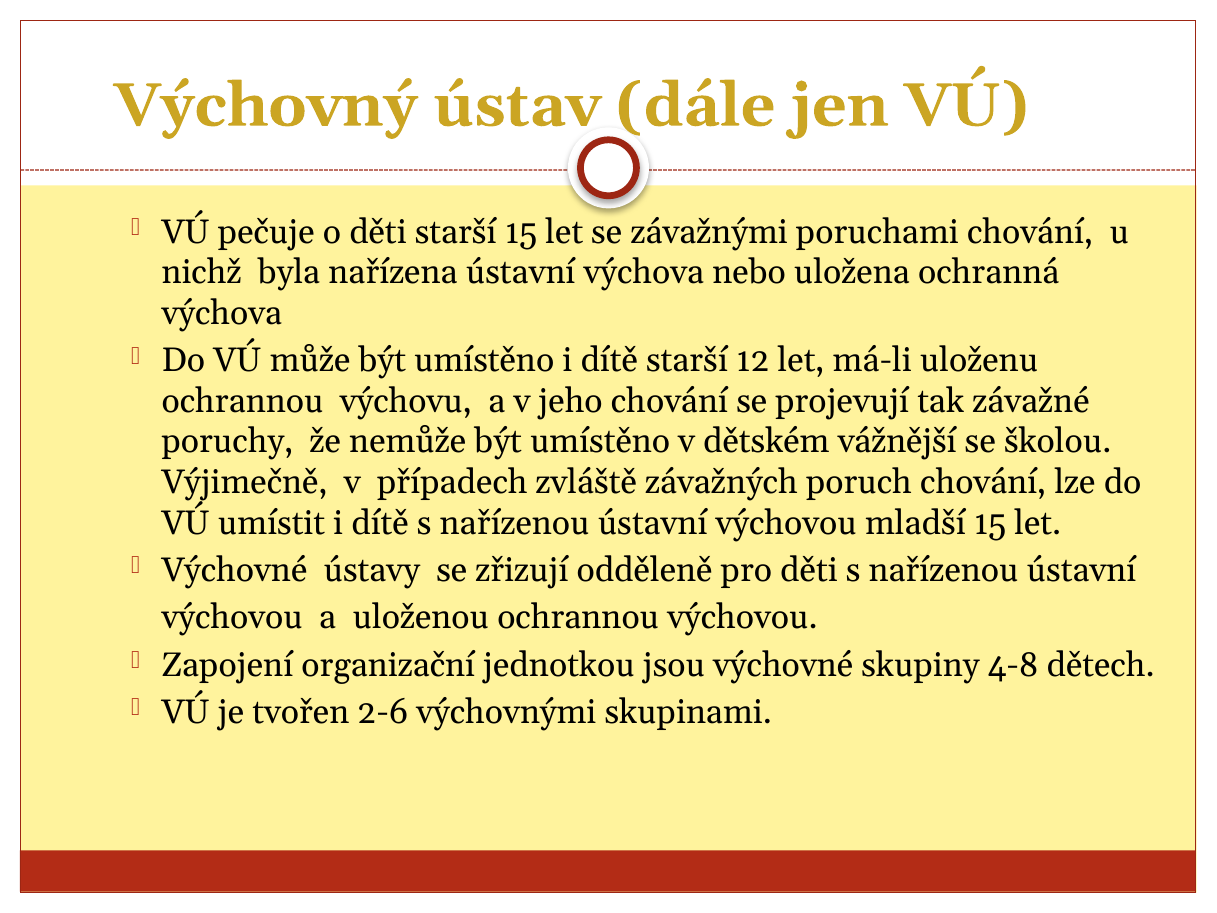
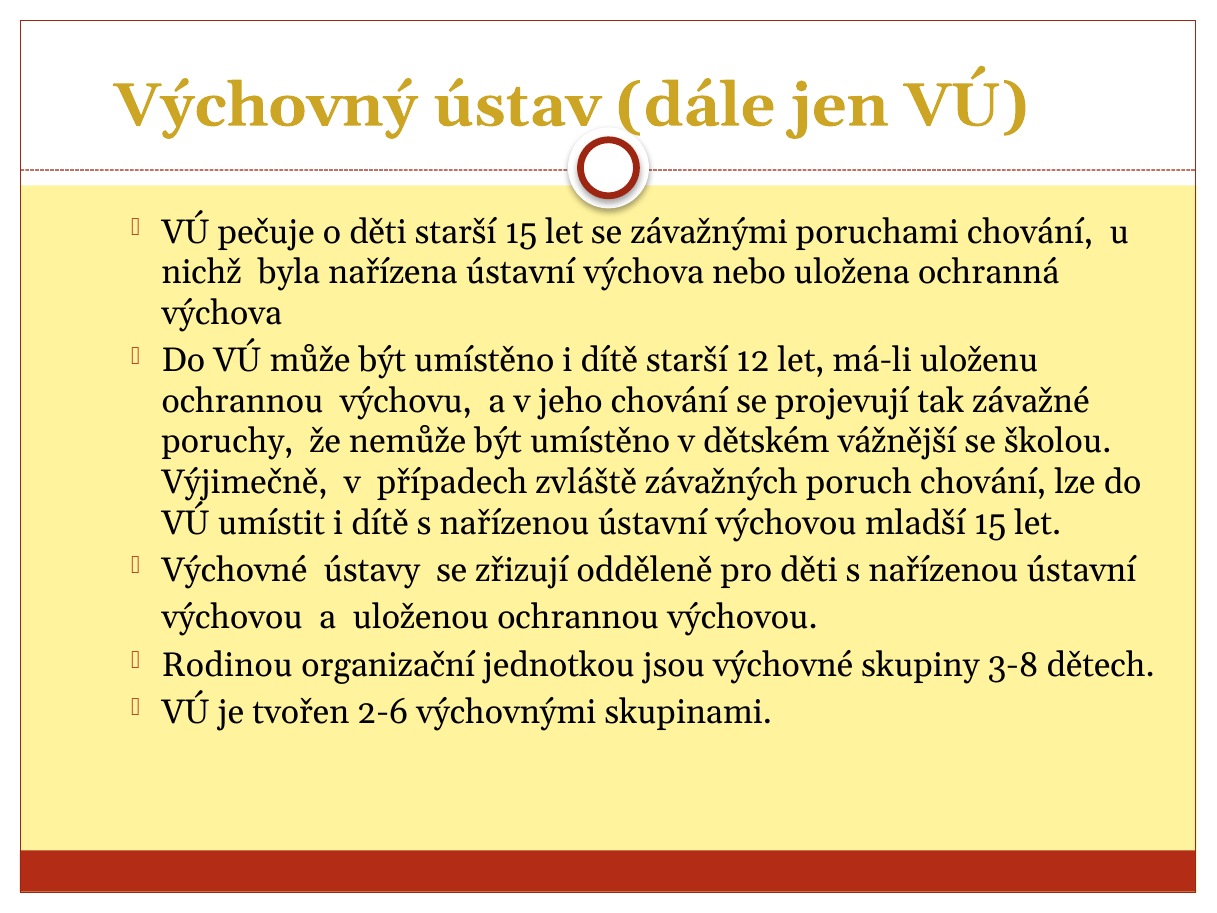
Zapojení: Zapojení -> Rodinou
4-8: 4-8 -> 3-8
